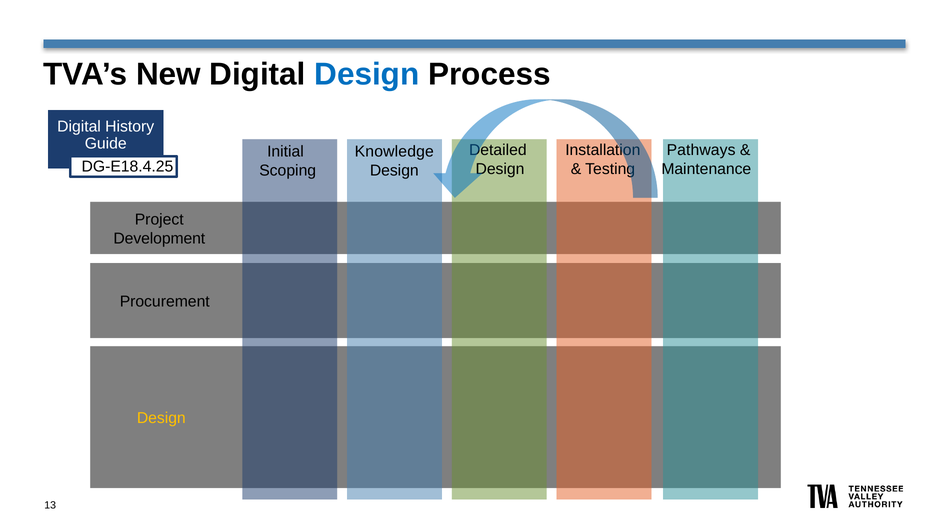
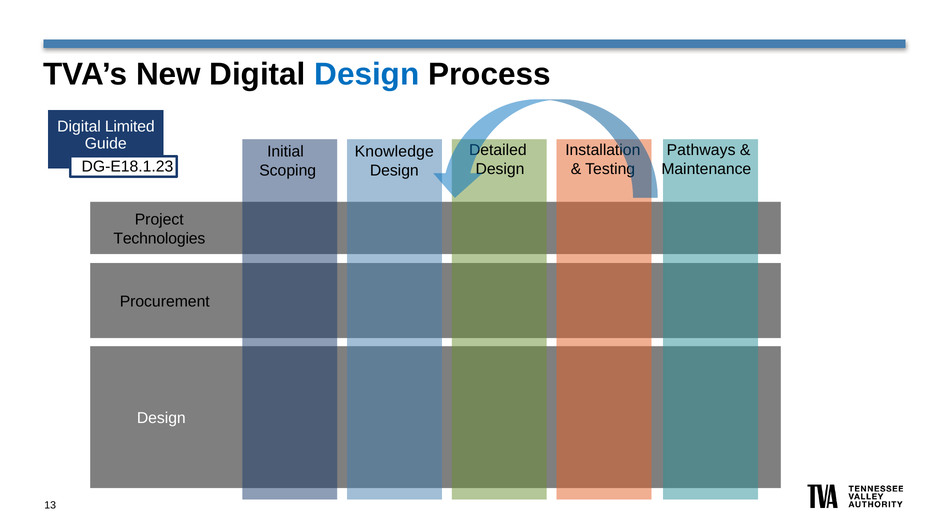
History: History -> Limited
DG-E18.4.25: DG-E18.4.25 -> DG-E18.1.23
Development: Development -> Technologies
Design at (161, 418) colour: yellow -> white
